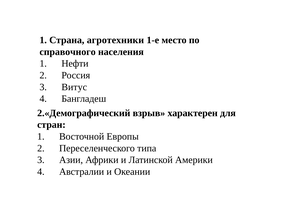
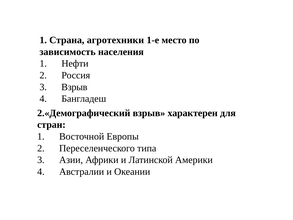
справочного: справочного -> зависимость
3 Витус: Витус -> Взрыв
